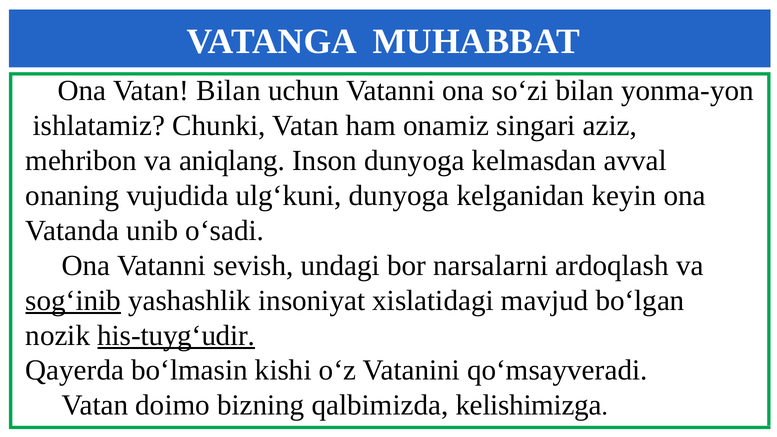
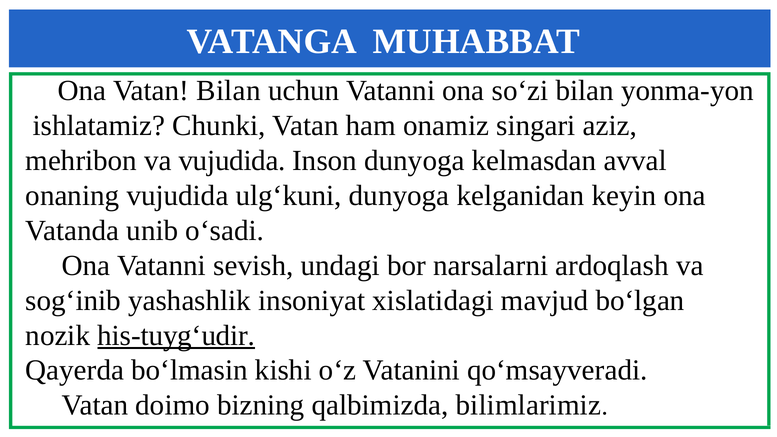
va aniqlang: aniqlang -> vujudida
sog‘inib underline: present -> none
kelishimizga: kelishimizga -> bilimlarimiz
